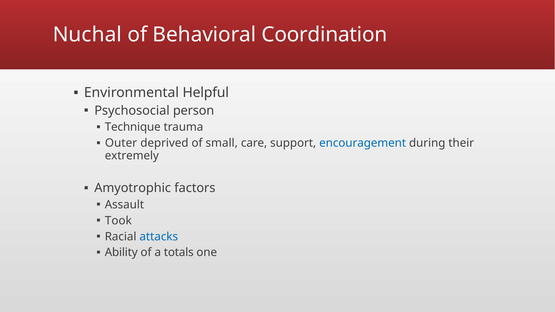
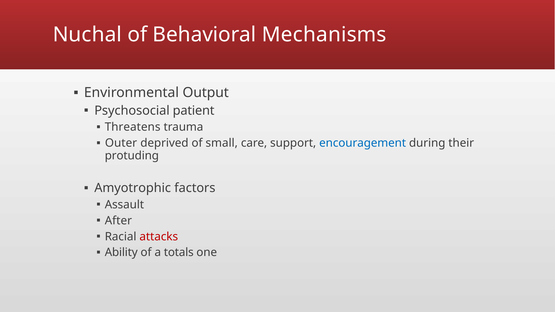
Coordination: Coordination -> Mechanisms
Helpful: Helpful -> Output
person: person -> patient
Technique: Technique -> Threatens
extremely: extremely -> protuding
Took: Took -> After
attacks colour: blue -> red
